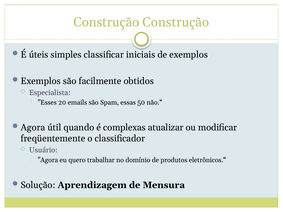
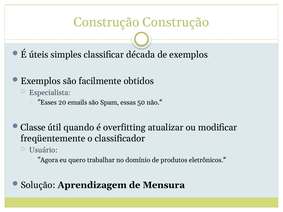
iniciais: iniciais -> década
Agora at (33, 128): Agora -> Classe
complexas: complexas -> overfitting
